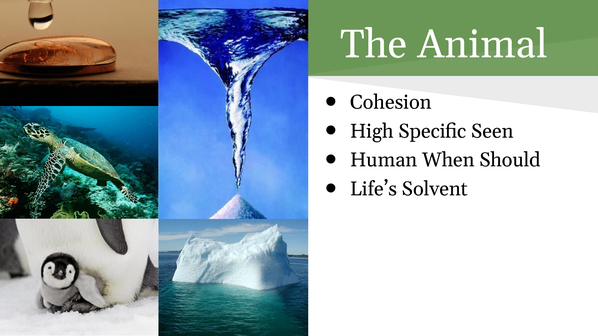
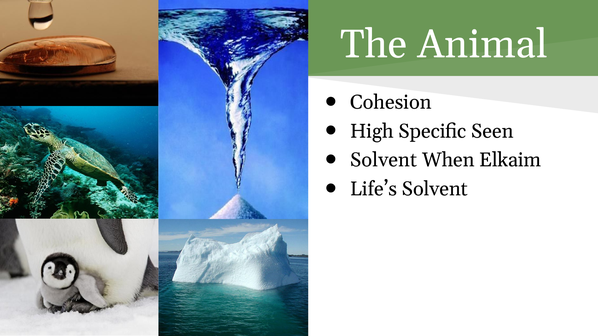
Human at (384, 160): Human -> Solvent
Should: Should -> Elkaim
